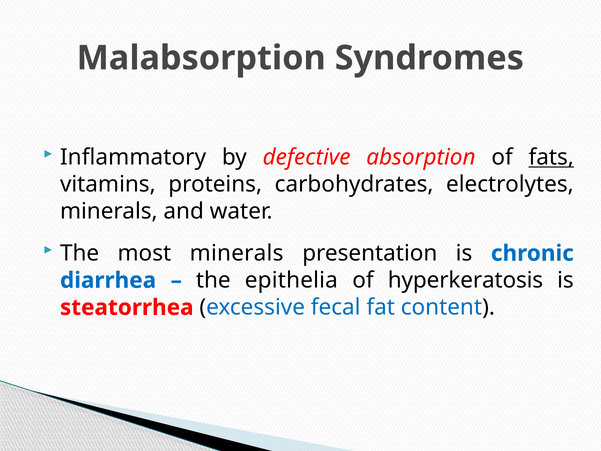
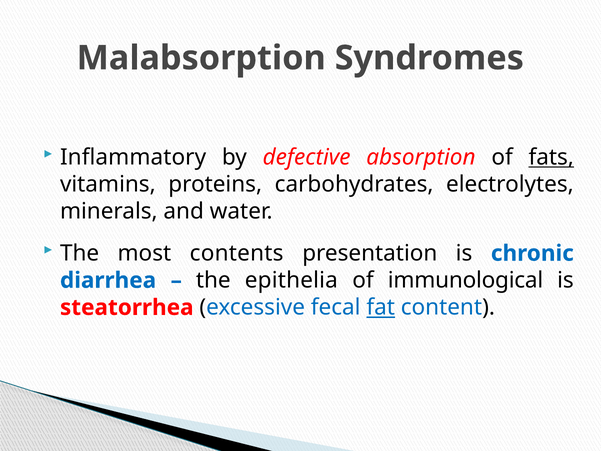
most minerals: minerals -> contents
hyperkeratosis: hyperkeratosis -> immunological
fat underline: none -> present
